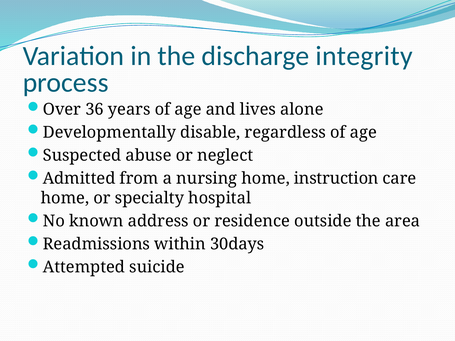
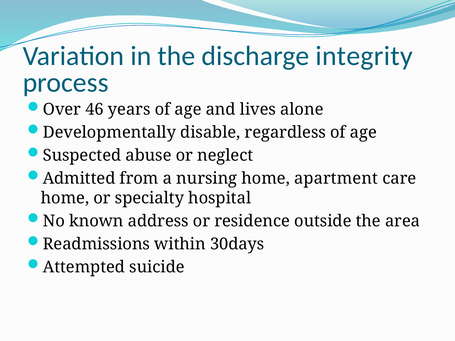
36: 36 -> 46
instruction: instruction -> apartment
